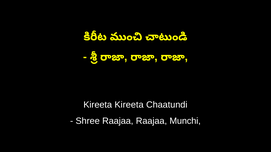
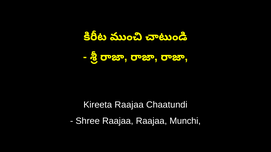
Kireeta Kireeta: Kireeta -> Raajaa
